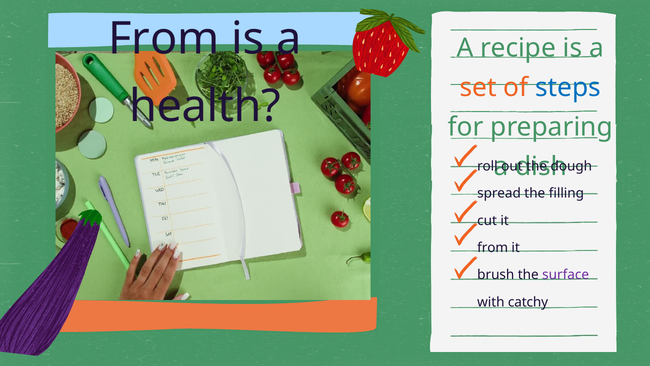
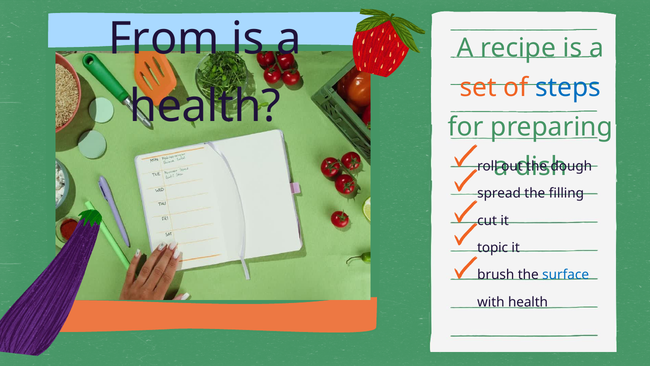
from at (493, 247): from -> topic
surface colour: purple -> blue
with catchy: catchy -> health
